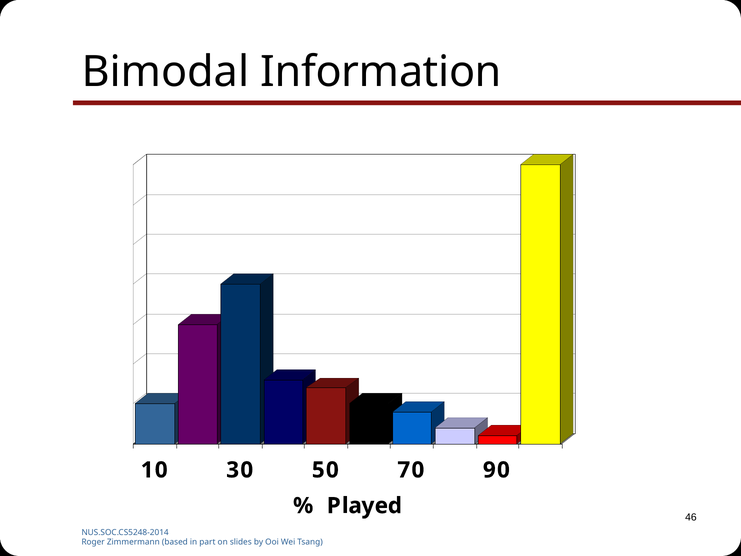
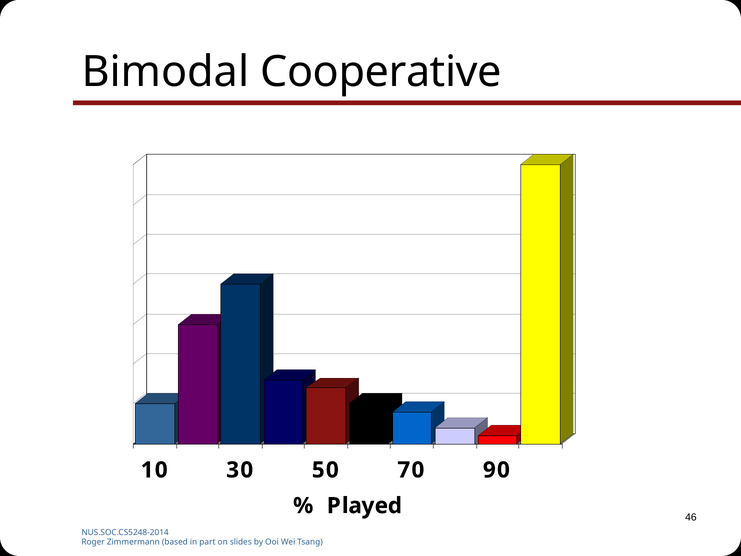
Information: Information -> Cooperative
